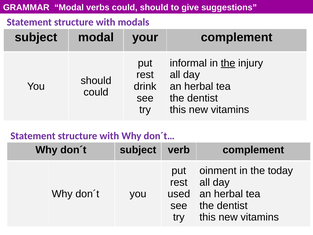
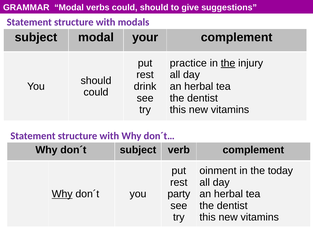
informal: informal -> practice
Why at (62, 194) underline: none -> present
used: used -> party
